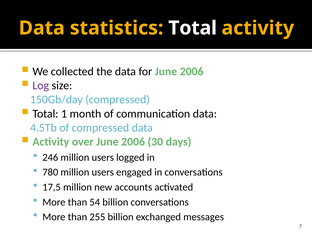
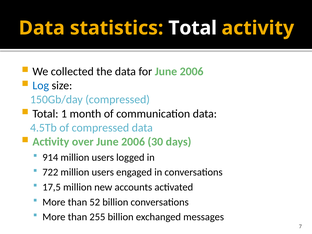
Log colour: purple -> blue
246: 246 -> 914
780: 780 -> 722
54: 54 -> 52
